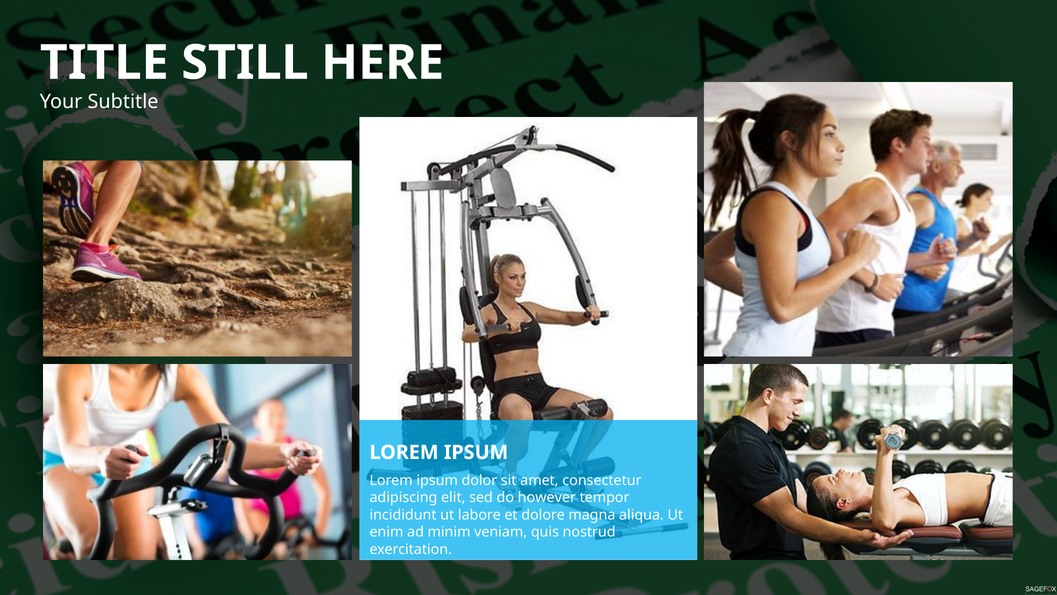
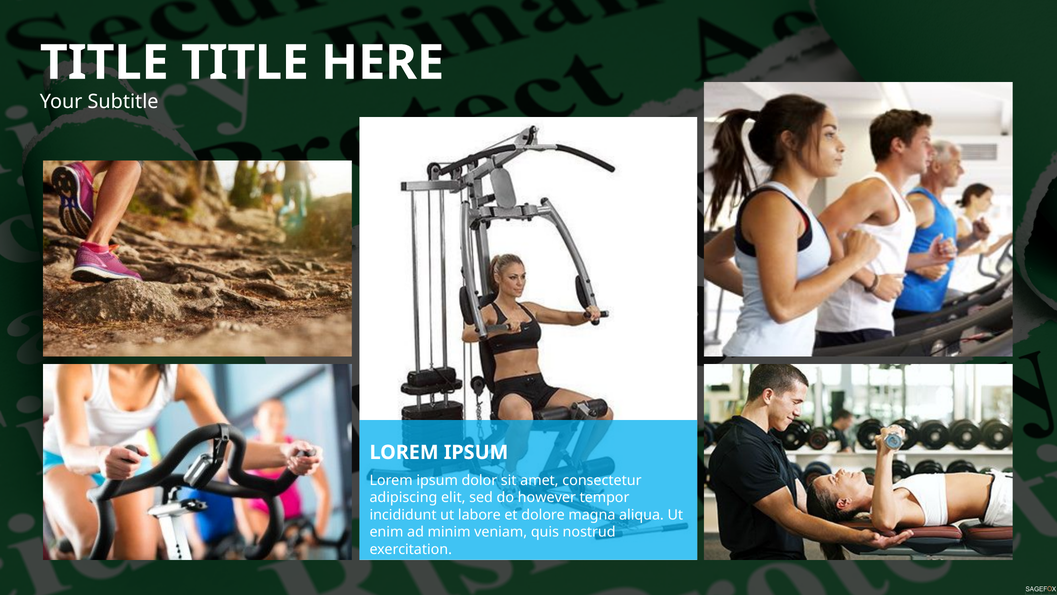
STILL at (245, 63): STILL -> TITLE
